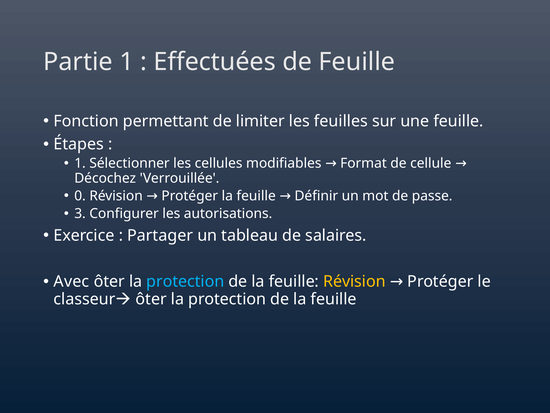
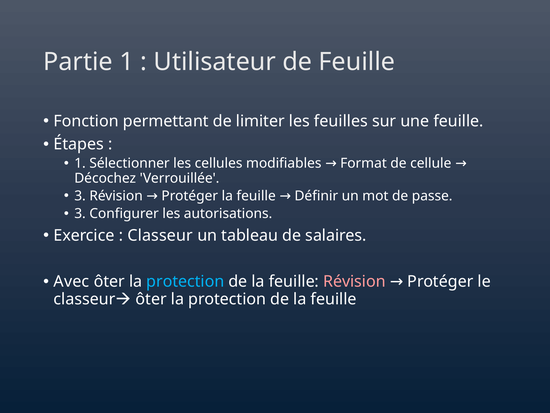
Effectuées: Effectuées -> Utilisateur
0 at (80, 196): 0 -> 3
Partager: Partager -> Classeur
Révision at (354, 281) colour: yellow -> pink
